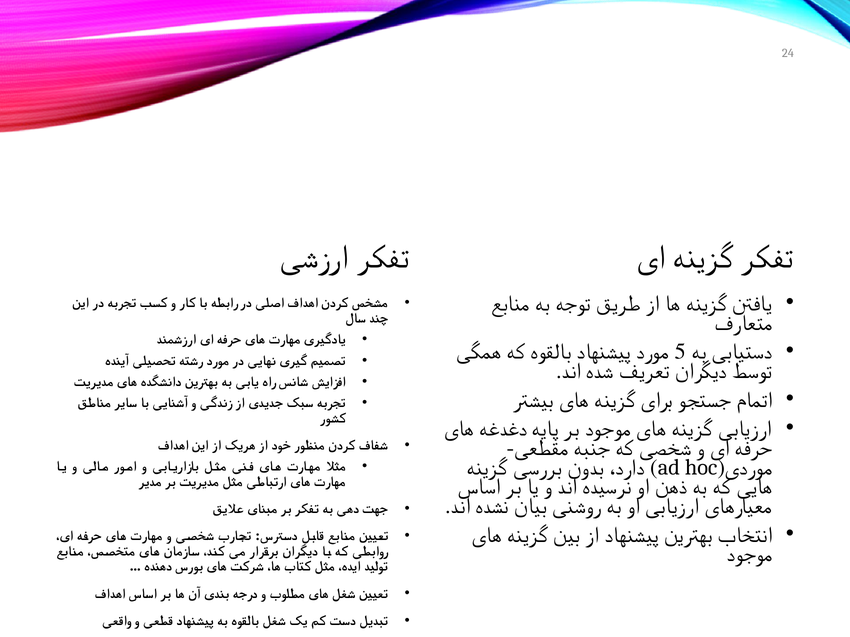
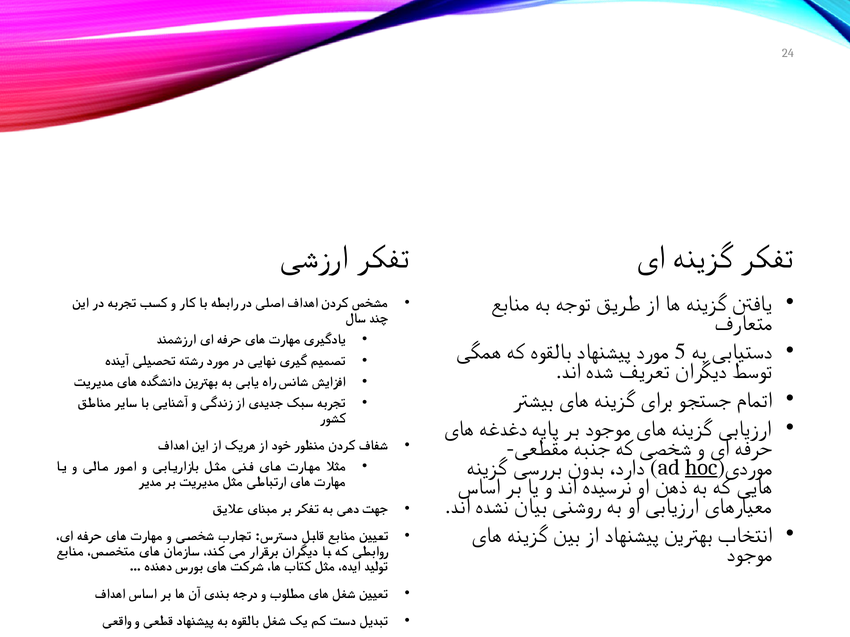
hoc underline: none -> present
